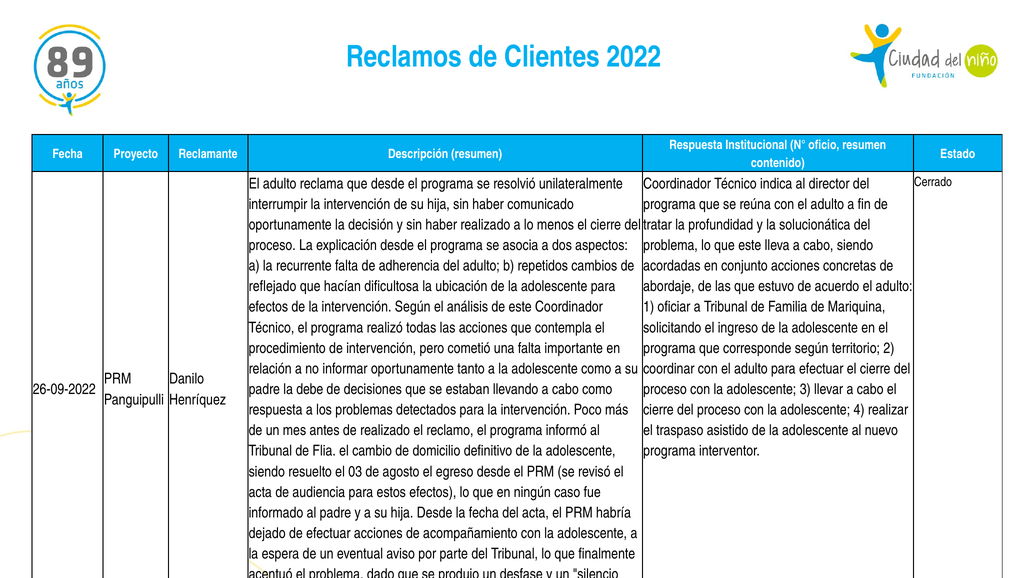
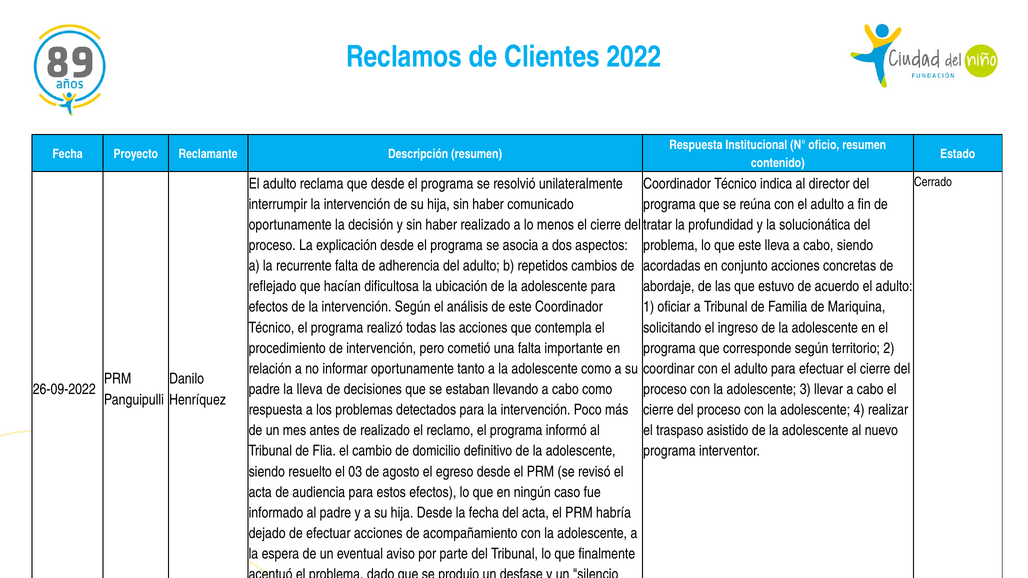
la debe: debe -> lleva
